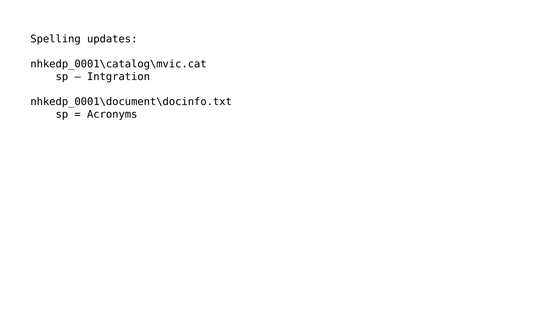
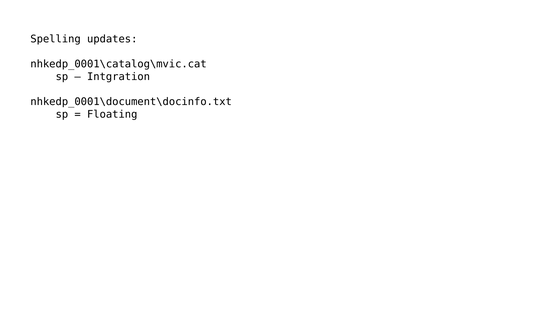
Acronyms: Acronyms -> Floating
